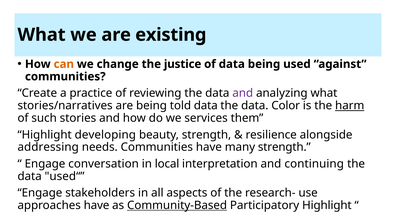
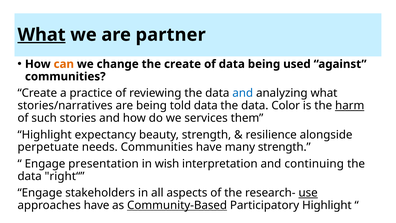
What at (42, 35) underline: none -> present
existing: existing -> partner
the justice: justice -> create
and at (243, 93) colour: purple -> blue
developing: developing -> expectancy
addressing: addressing -> perpetuate
conversation: conversation -> presentation
local: local -> wish
used“: used“ -> right“
use underline: none -> present
